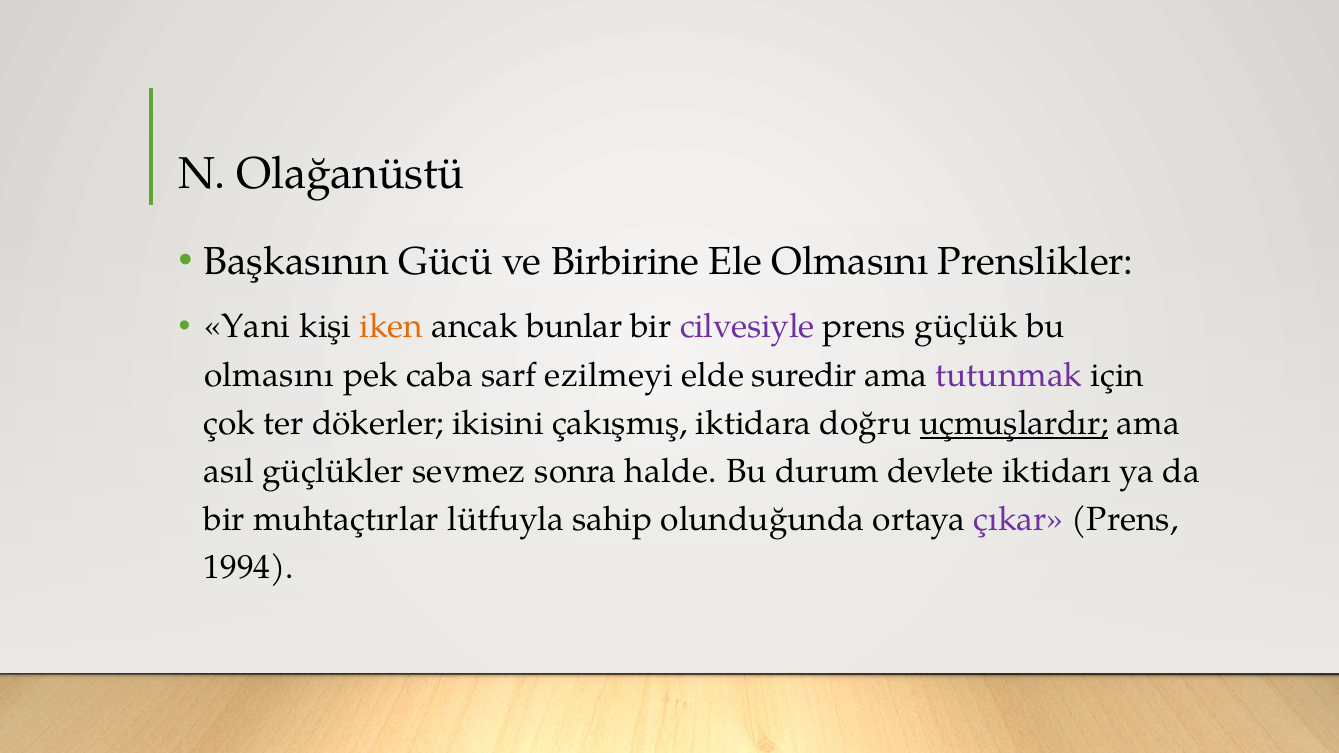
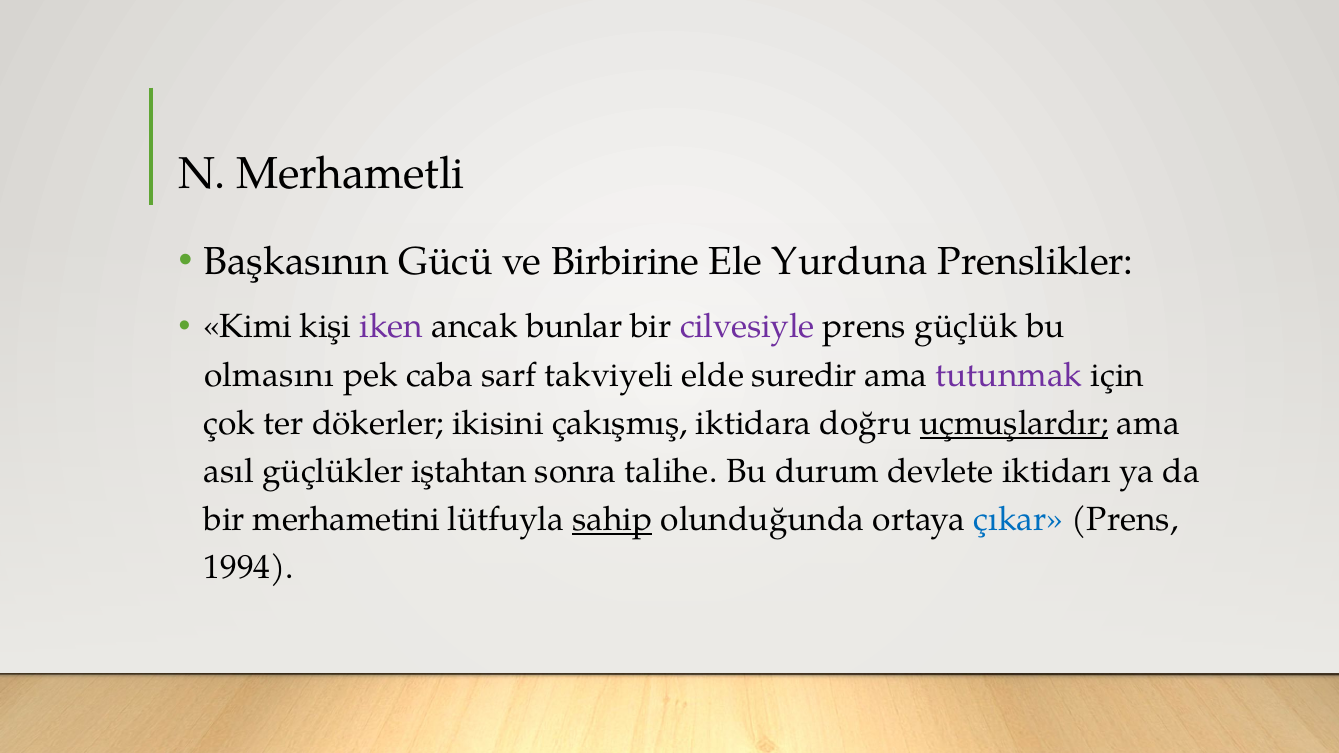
Olağanüstü: Olağanüstü -> Merhametli
Ele Olmasını: Olmasını -> Yurduna
Yani: Yani -> Kimi
iken colour: orange -> purple
ezilmeyi: ezilmeyi -> takviyeli
sevmez: sevmez -> iştahtan
halde: halde -> talihe
muhtaçtırlar: muhtaçtırlar -> merhametini
sahip underline: none -> present
çıkar colour: purple -> blue
